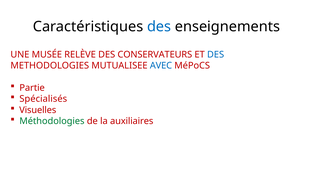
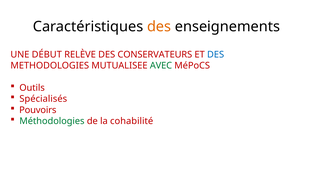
des at (159, 27) colour: blue -> orange
MUSÉE: MUSÉE -> DÉBUT
AVEC colour: blue -> green
Partie: Partie -> Outils
Visuelles: Visuelles -> Pouvoirs
auxiliaires: auxiliaires -> cohabilité
